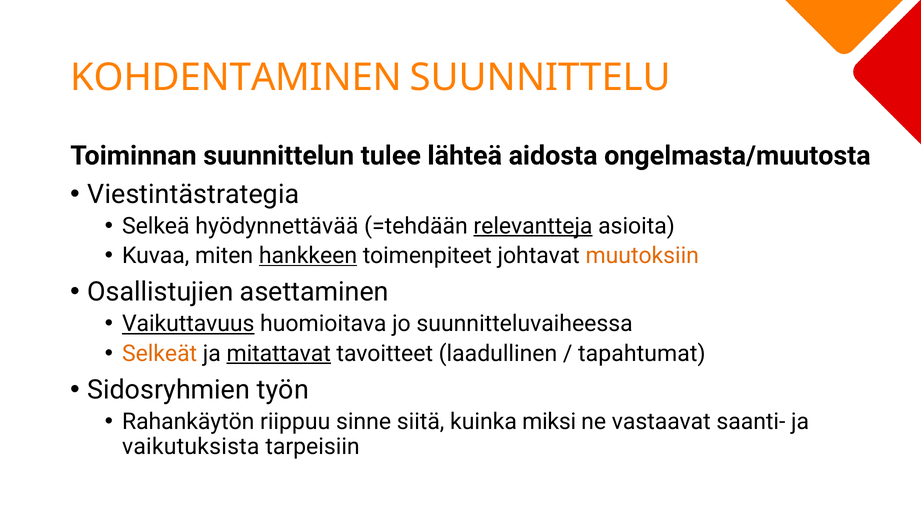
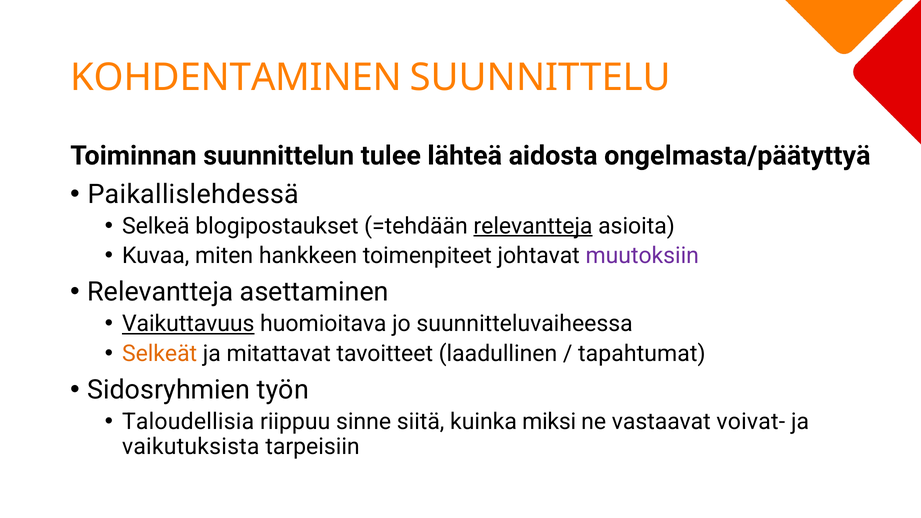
ongelmasta/muutosta: ongelmasta/muutosta -> ongelmasta/päätyttyä
Viestintästrategia: Viestintästrategia -> Paikallislehdessä
hyödynnettävää: hyödynnettävää -> blogipostaukset
hankkeen underline: present -> none
muutoksiin colour: orange -> purple
Osallistujien at (160, 292): Osallistujien -> Relevantteja
mitattavat underline: present -> none
Rahankäytön: Rahankäytön -> Taloudellisia
saanti-: saanti- -> voivat-
